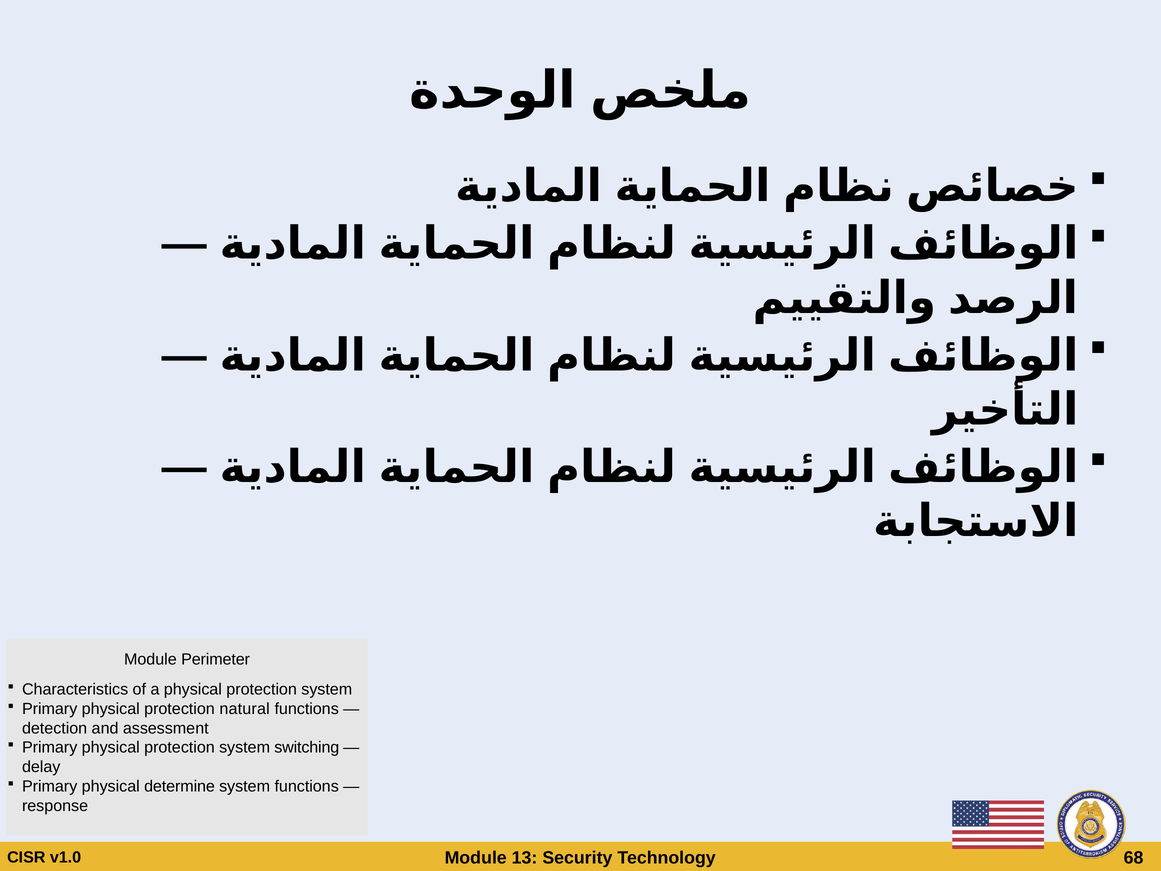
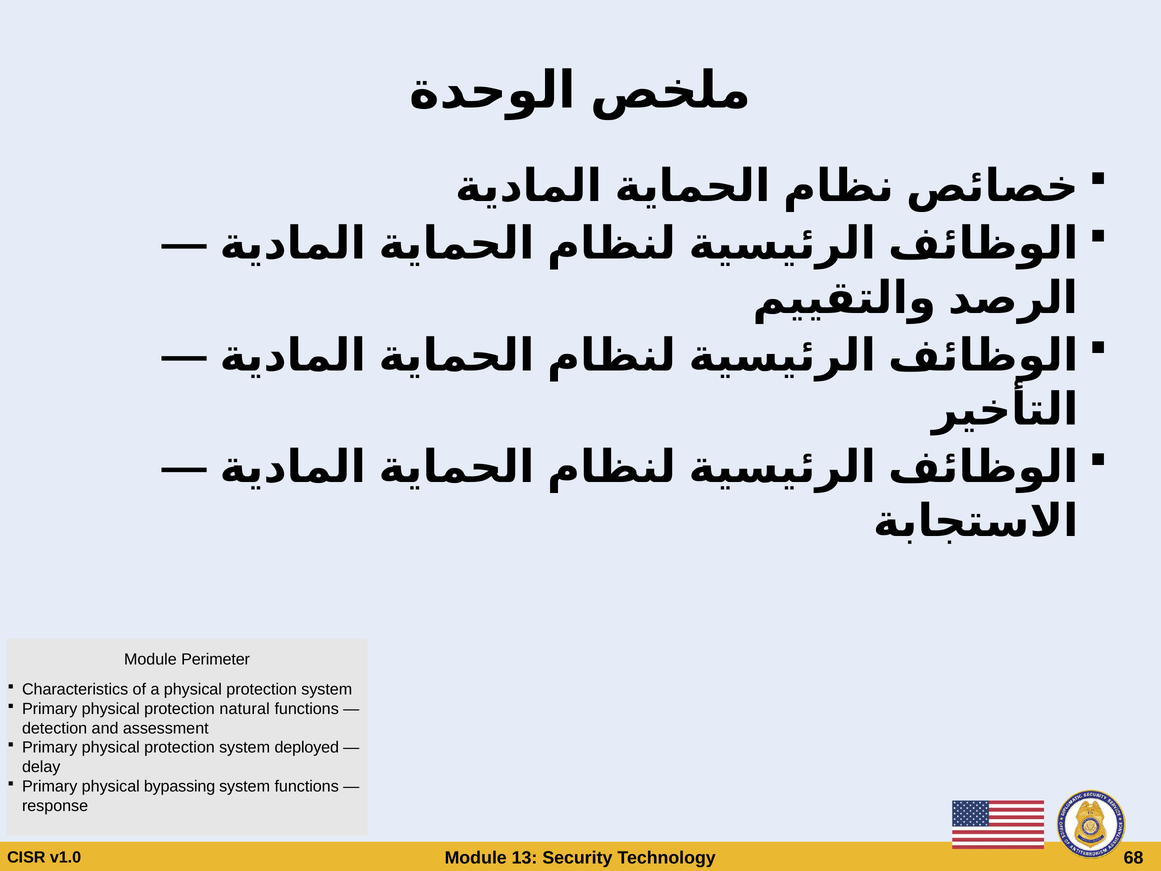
switching: switching -> deployed
determine: determine -> bypassing
